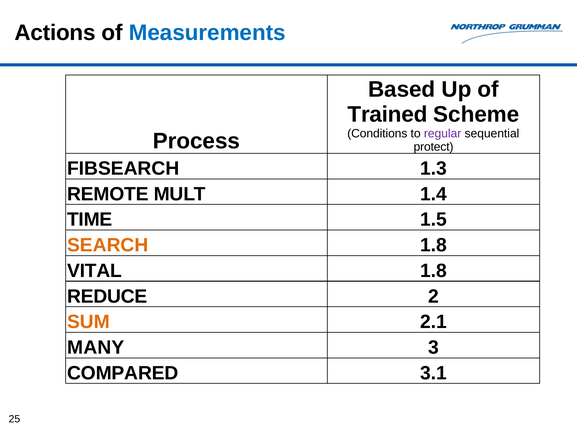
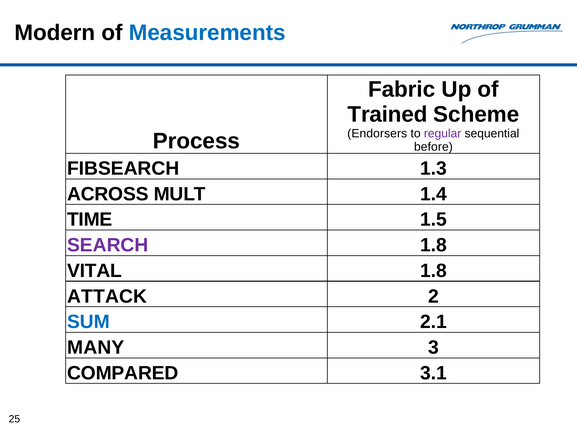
Actions: Actions -> Modern
Based: Based -> Fabric
Conditions: Conditions -> Endorsers
protect: protect -> before
REMOTE: REMOTE -> ACROSS
SEARCH colour: orange -> purple
REDUCE: REDUCE -> ATTACK
SUM colour: orange -> blue
